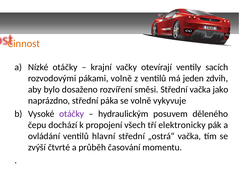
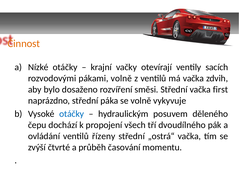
má jeden: jeden -> vačka
jako: jako -> first
otáčky at (72, 113) colour: purple -> blue
elektronicky: elektronicky -> dvoudílného
hlavní: hlavní -> řízeny
